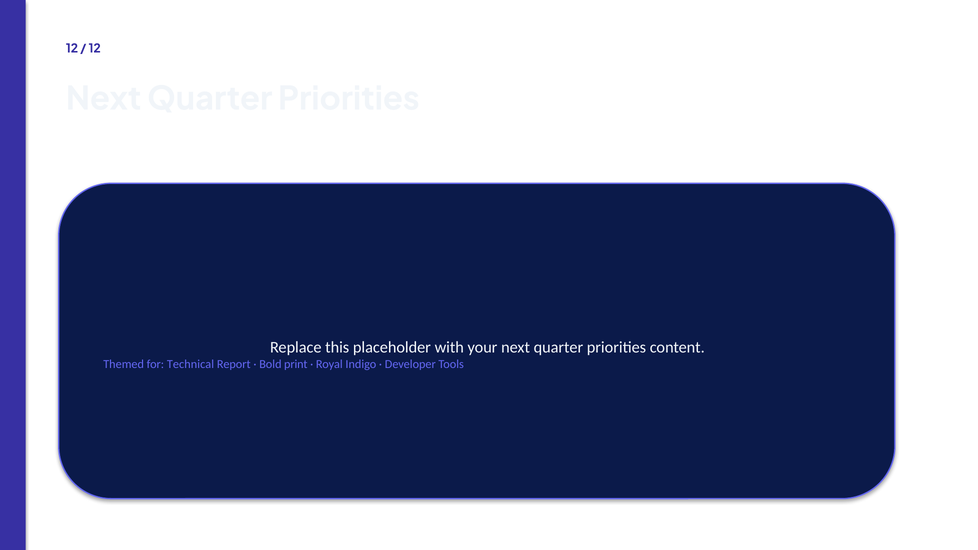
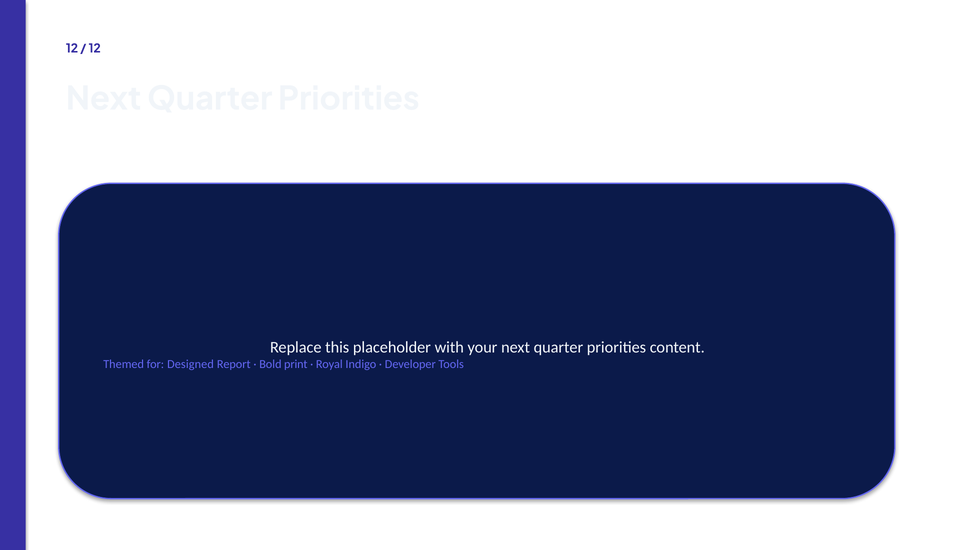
Technical: Technical -> Designed
